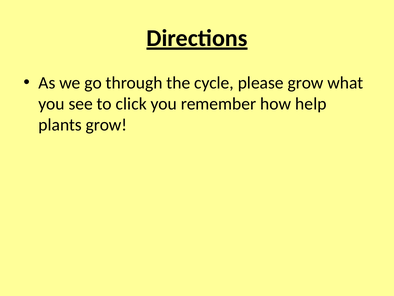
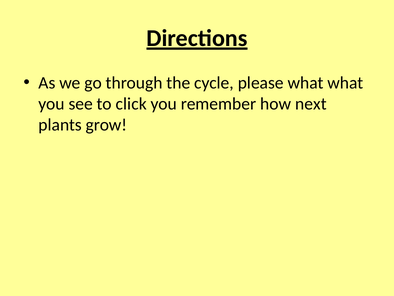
please grow: grow -> what
help: help -> next
